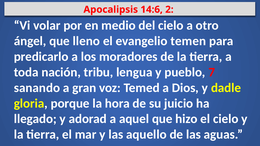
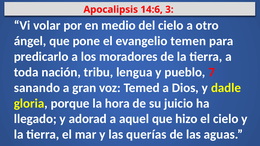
2: 2 -> 3
lleno: lleno -> pone
aquello: aquello -> querías
